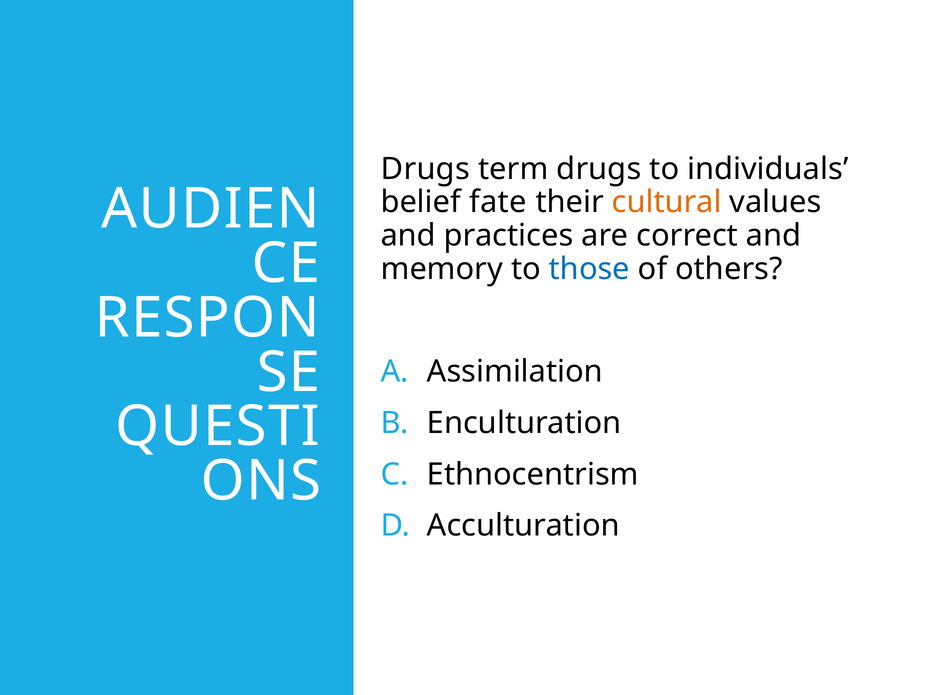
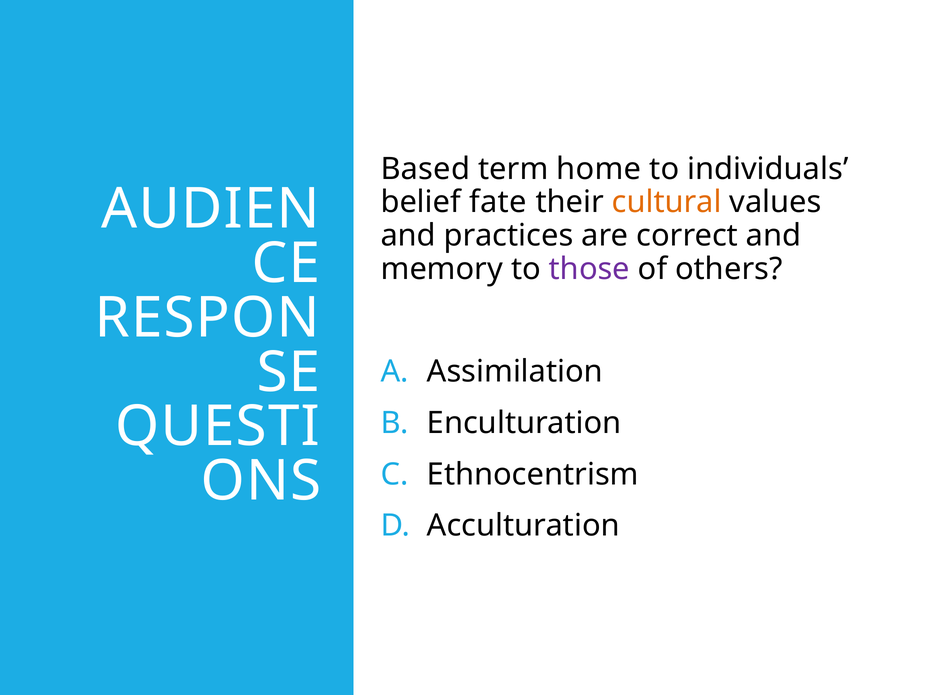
Drugs at (425, 169): Drugs -> Based
term drugs: drugs -> home
those colour: blue -> purple
